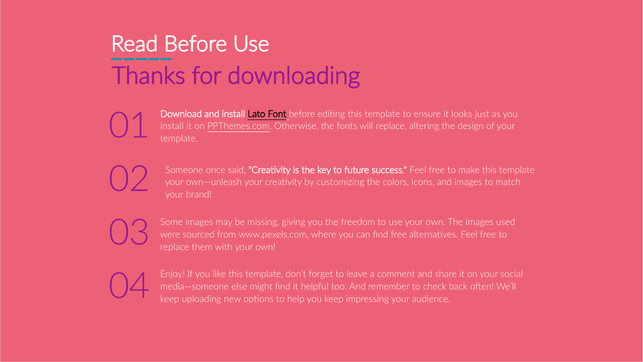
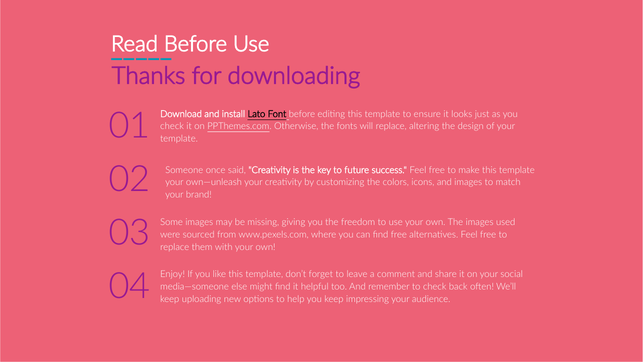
install at (172, 126): install -> check
